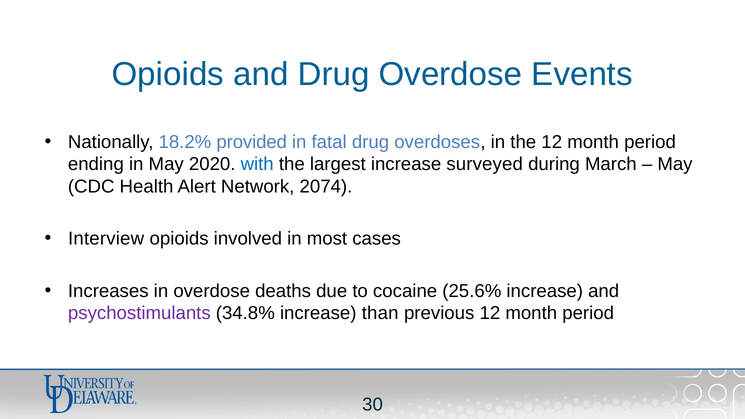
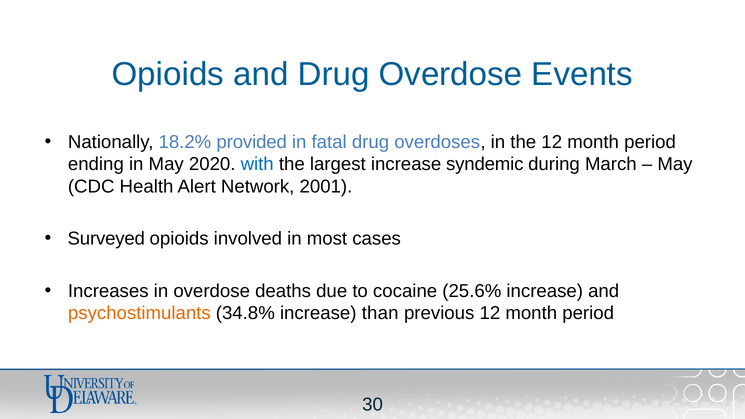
surveyed: surveyed -> syndemic
2074: 2074 -> 2001
Interview: Interview -> Surveyed
psychostimulants colour: purple -> orange
